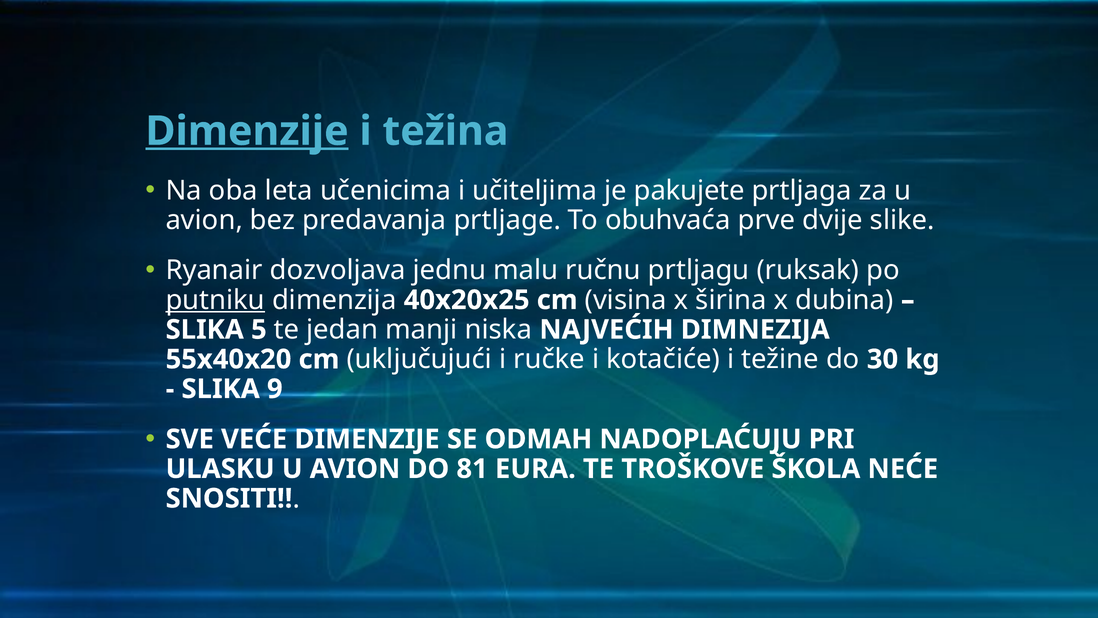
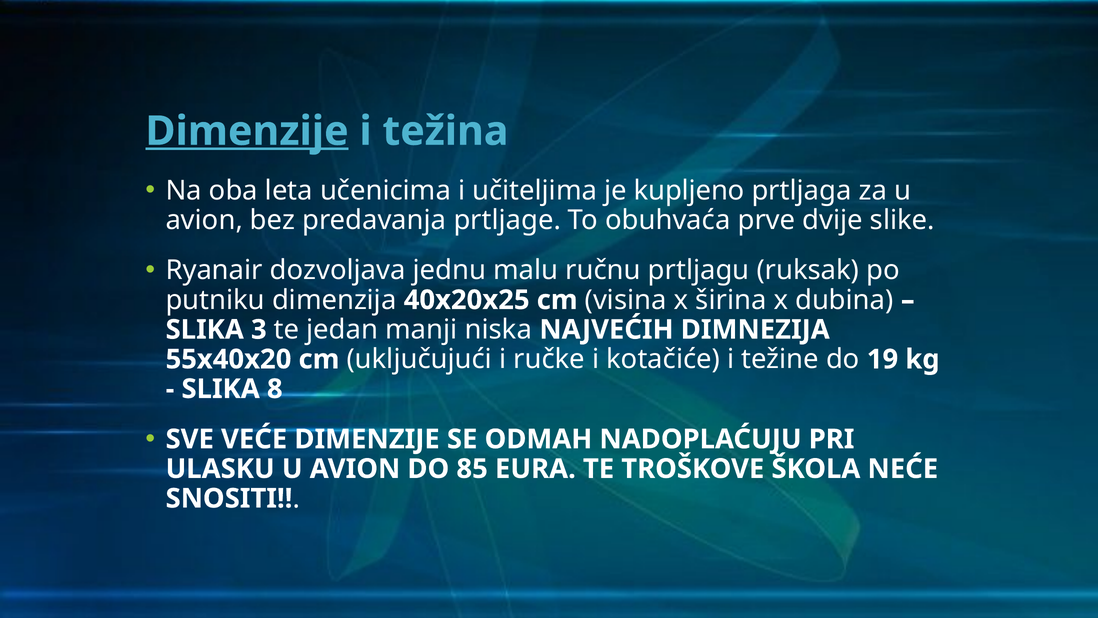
pakujete: pakujete -> kupljeno
putniku underline: present -> none
5: 5 -> 3
30: 30 -> 19
9: 9 -> 8
81: 81 -> 85
